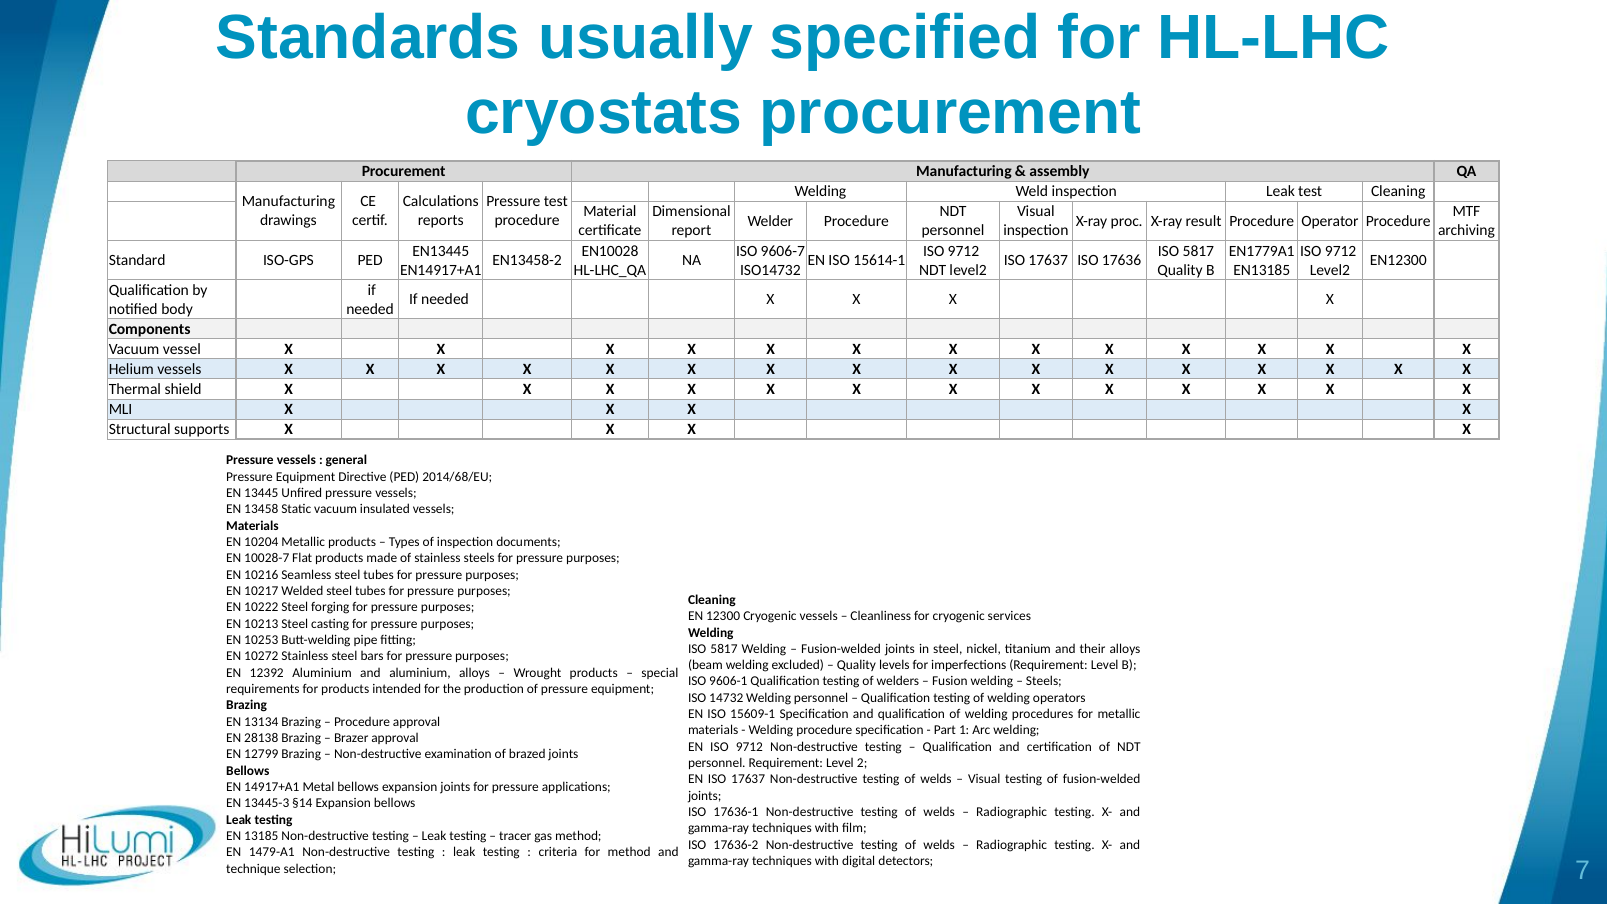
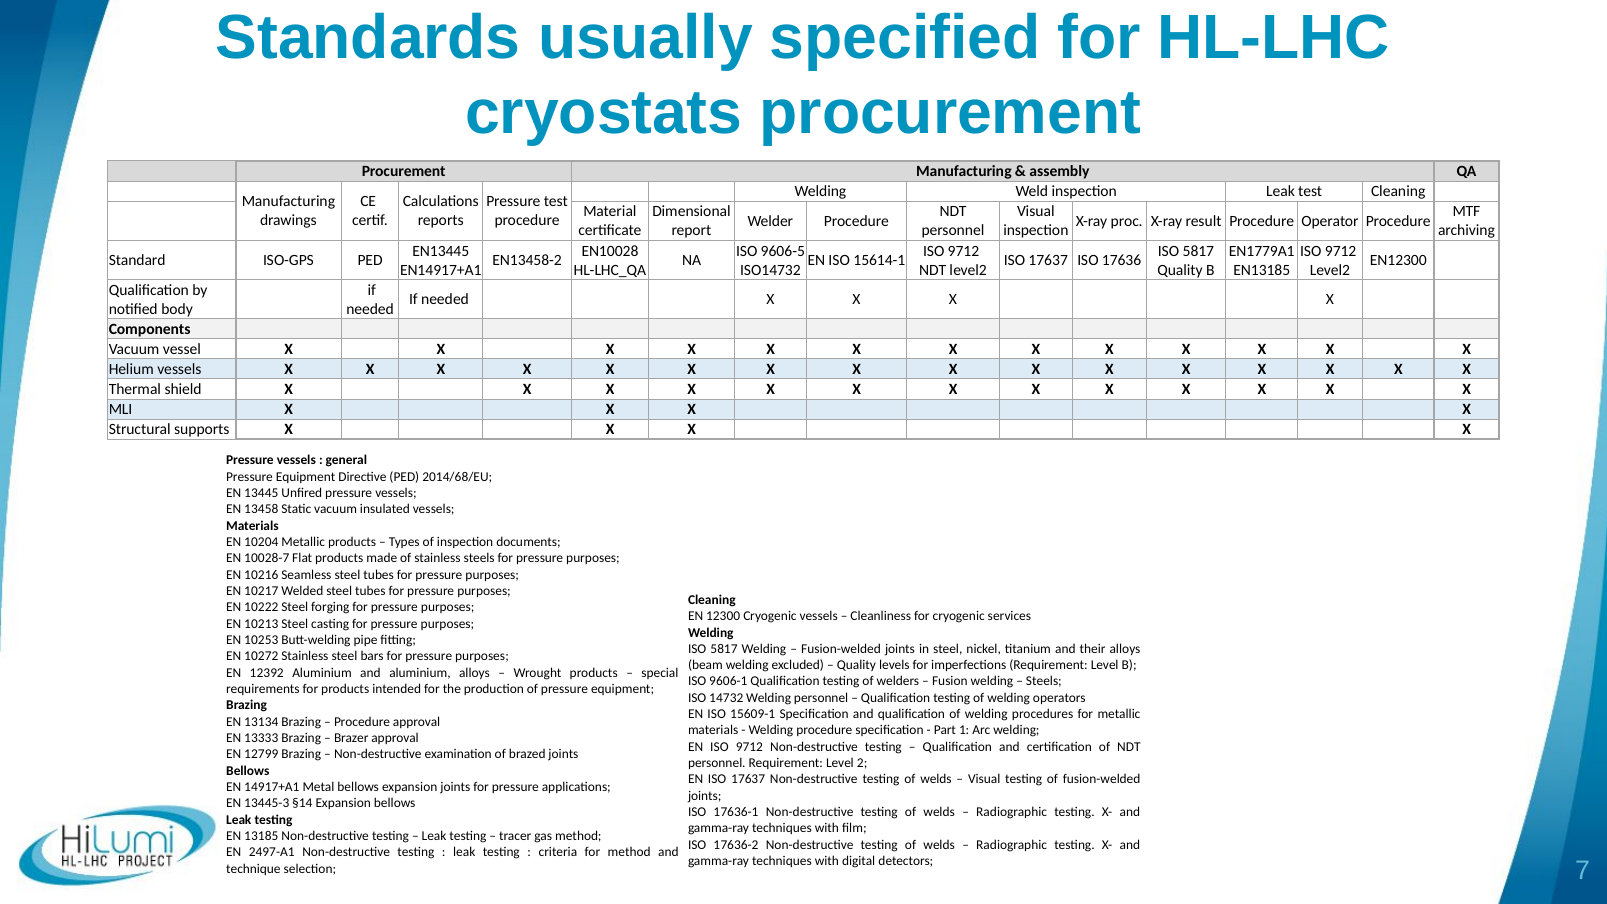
9606-7: 9606-7 -> 9606-5
28138: 28138 -> 13333
1479-A1: 1479-A1 -> 2497-A1
